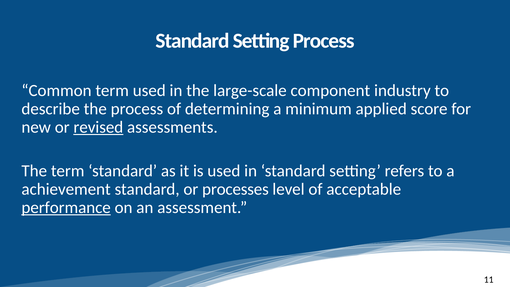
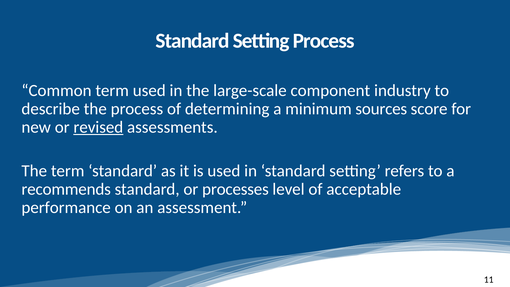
applied: applied -> sources
achievement: achievement -> recommends
performance underline: present -> none
